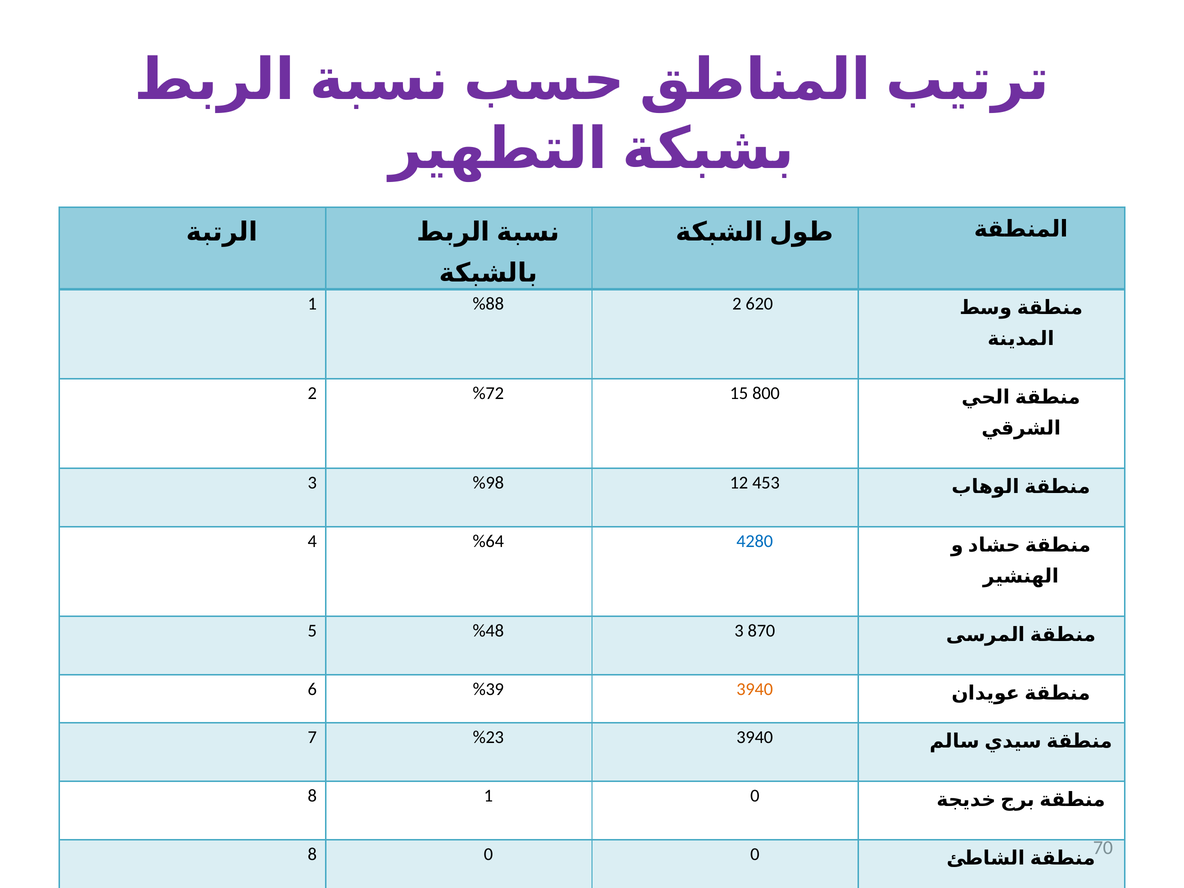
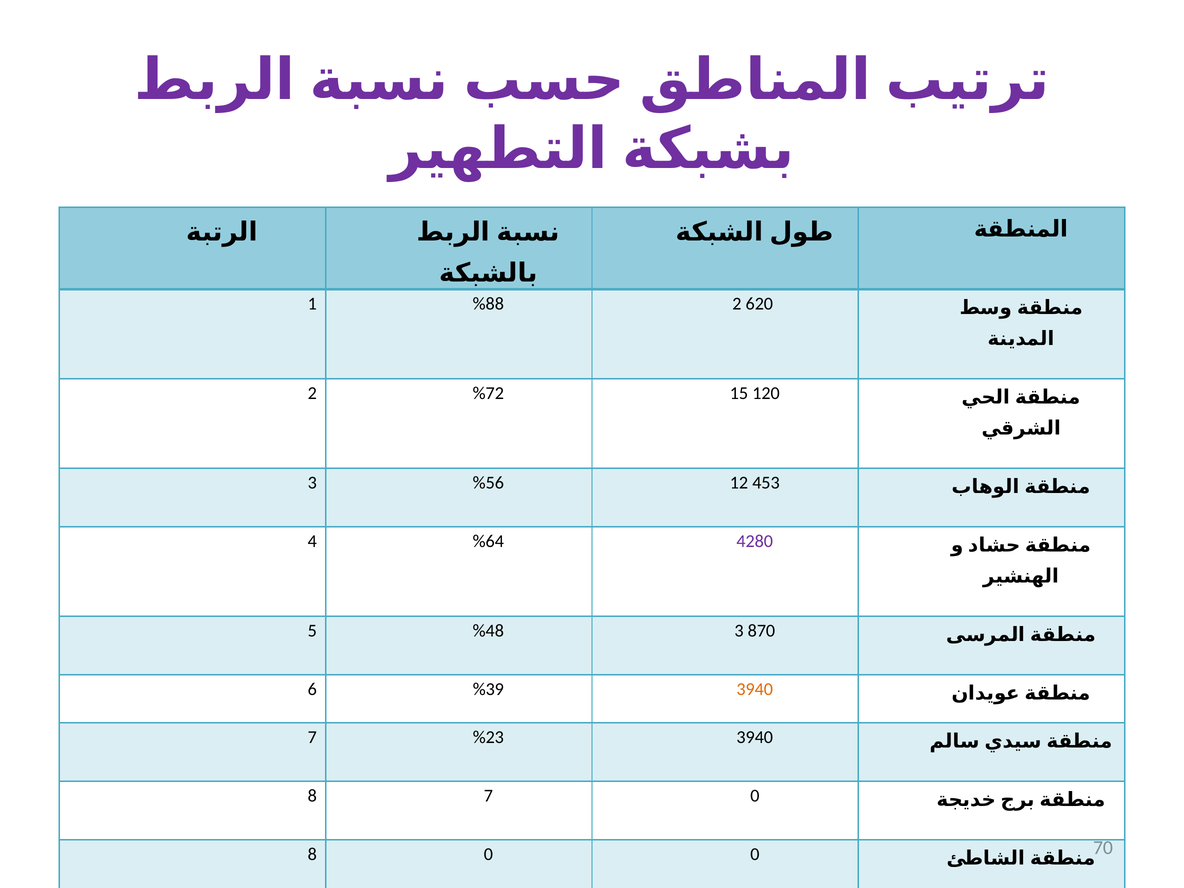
800: 800 -> 120
%98: %98 -> %56
4280 colour: blue -> purple
8 1: 1 -> 7
